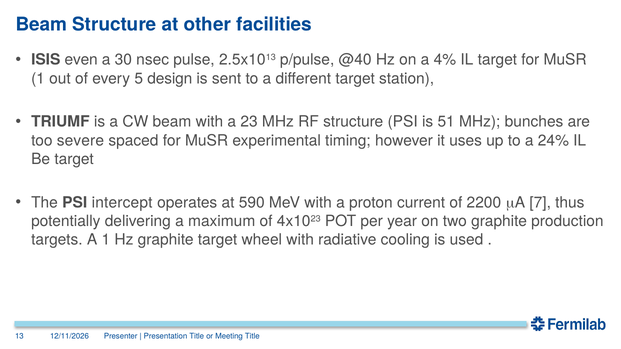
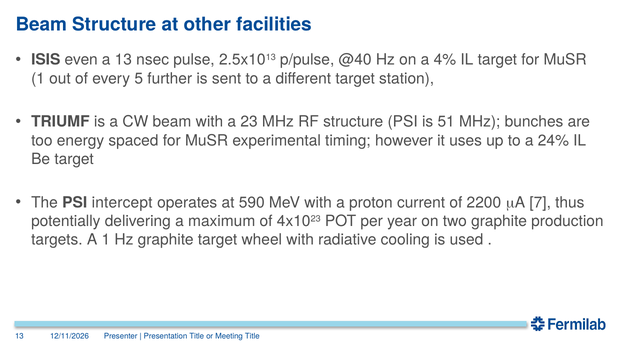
a 30: 30 -> 13
design: design -> further
severe: severe -> energy
